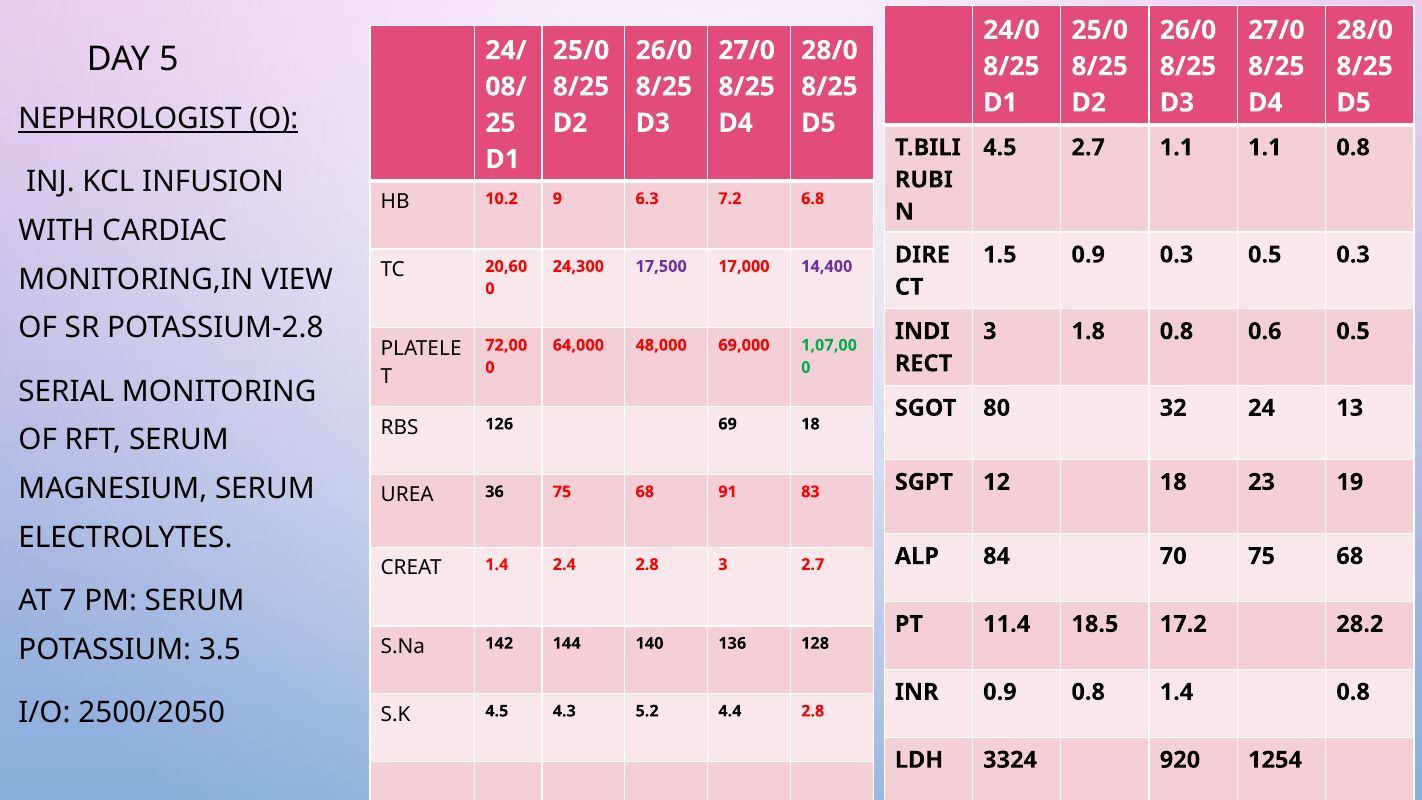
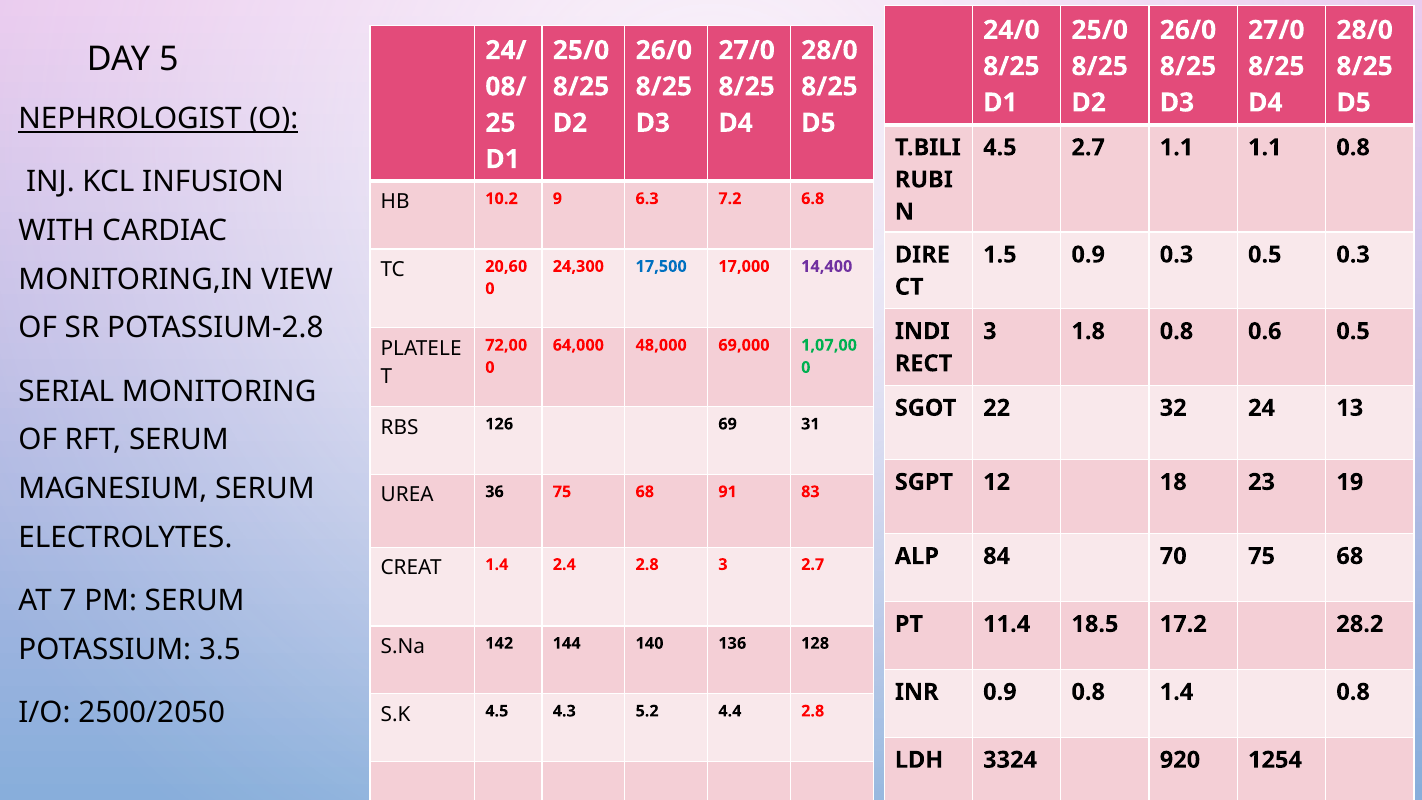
17,500 colour: purple -> blue
80: 80 -> 22
69 18: 18 -> 31
